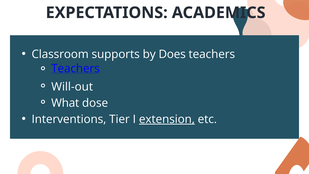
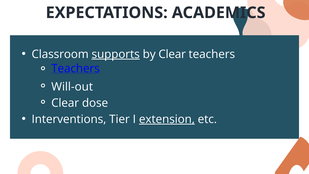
supports underline: none -> present
by Does: Does -> Clear
What at (65, 103): What -> Clear
